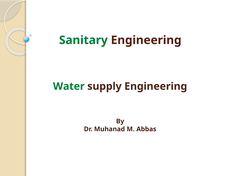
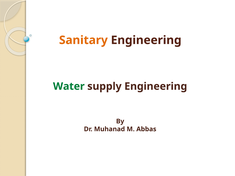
Sanitary colour: green -> orange
